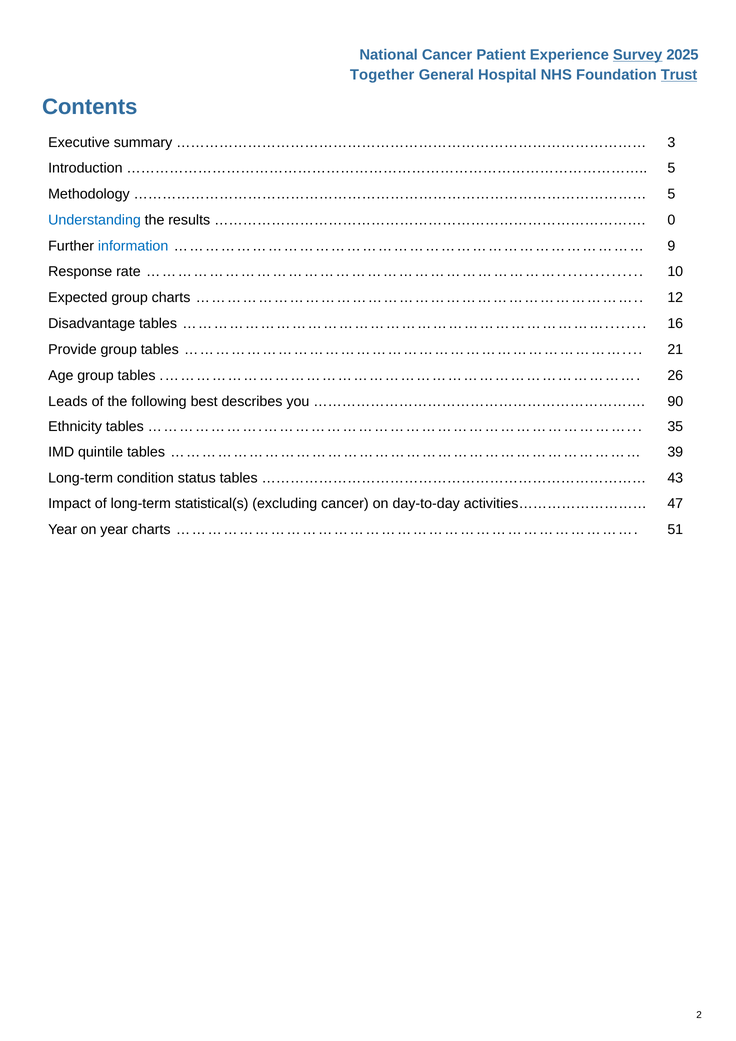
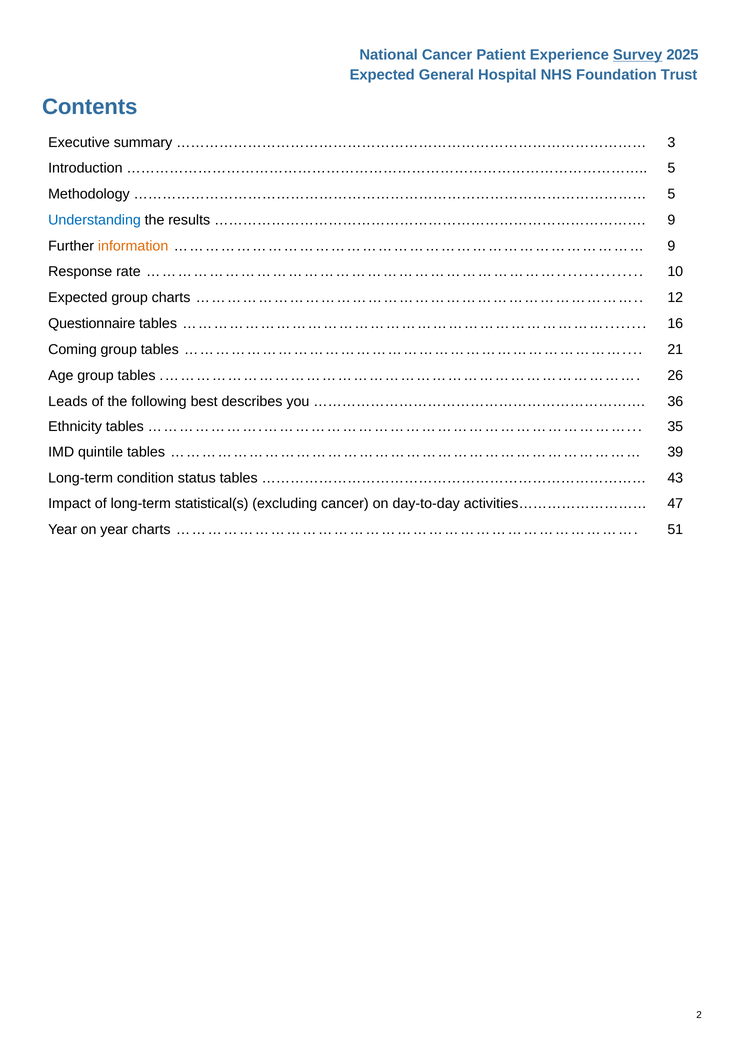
Together at (382, 75): Together -> Expected
Trust underline: present -> none
0 at (671, 220): 0 -> 9
information colour: blue -> orange
Disadvantage: Disadvantage -> Questionnaire
Provide: Provide -> Coming
90: 90 -> 36
